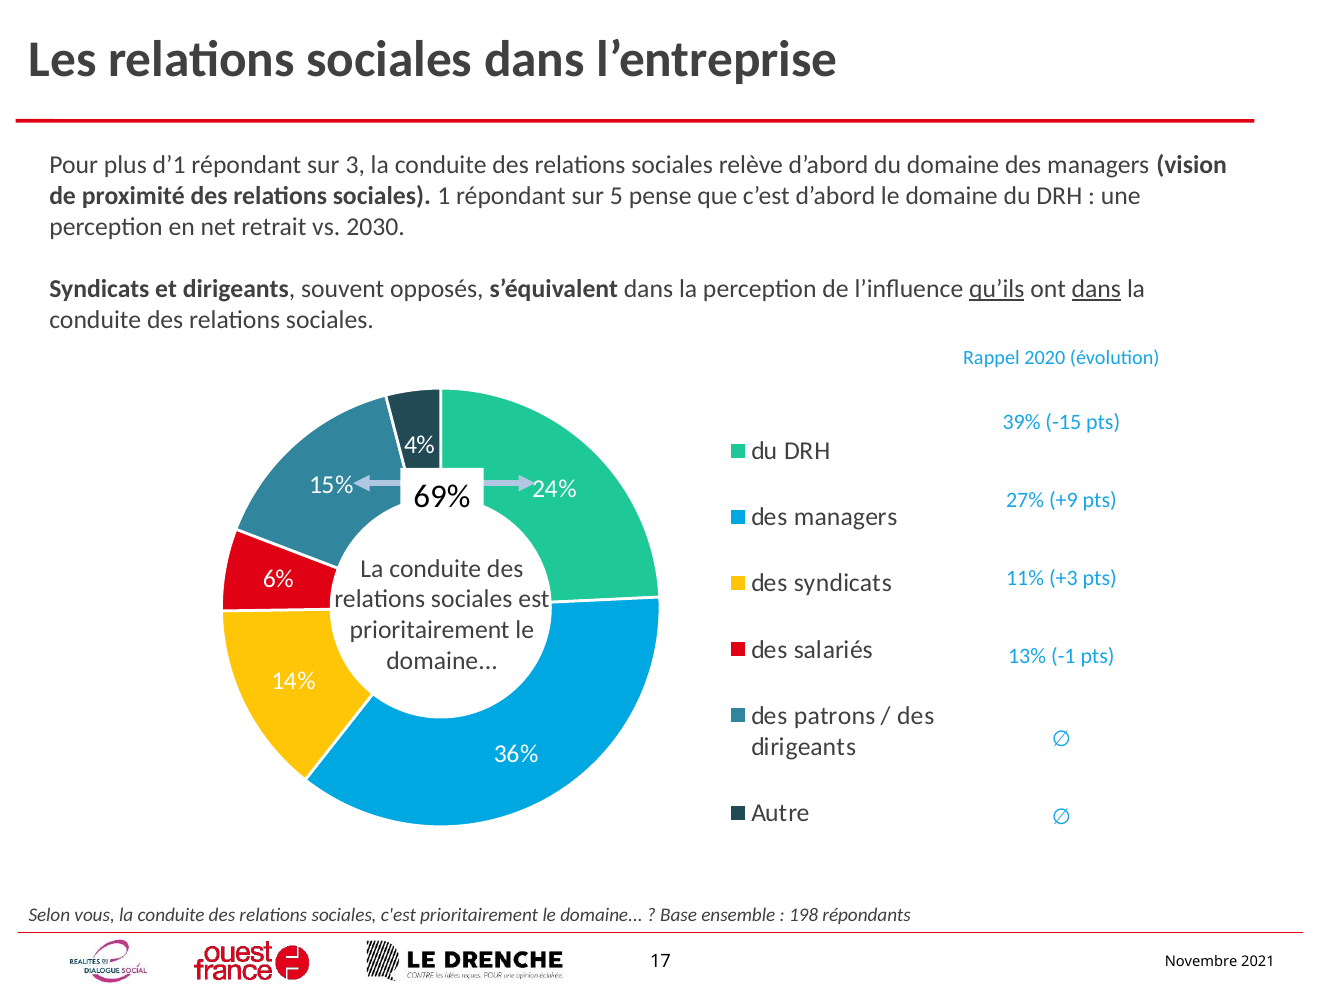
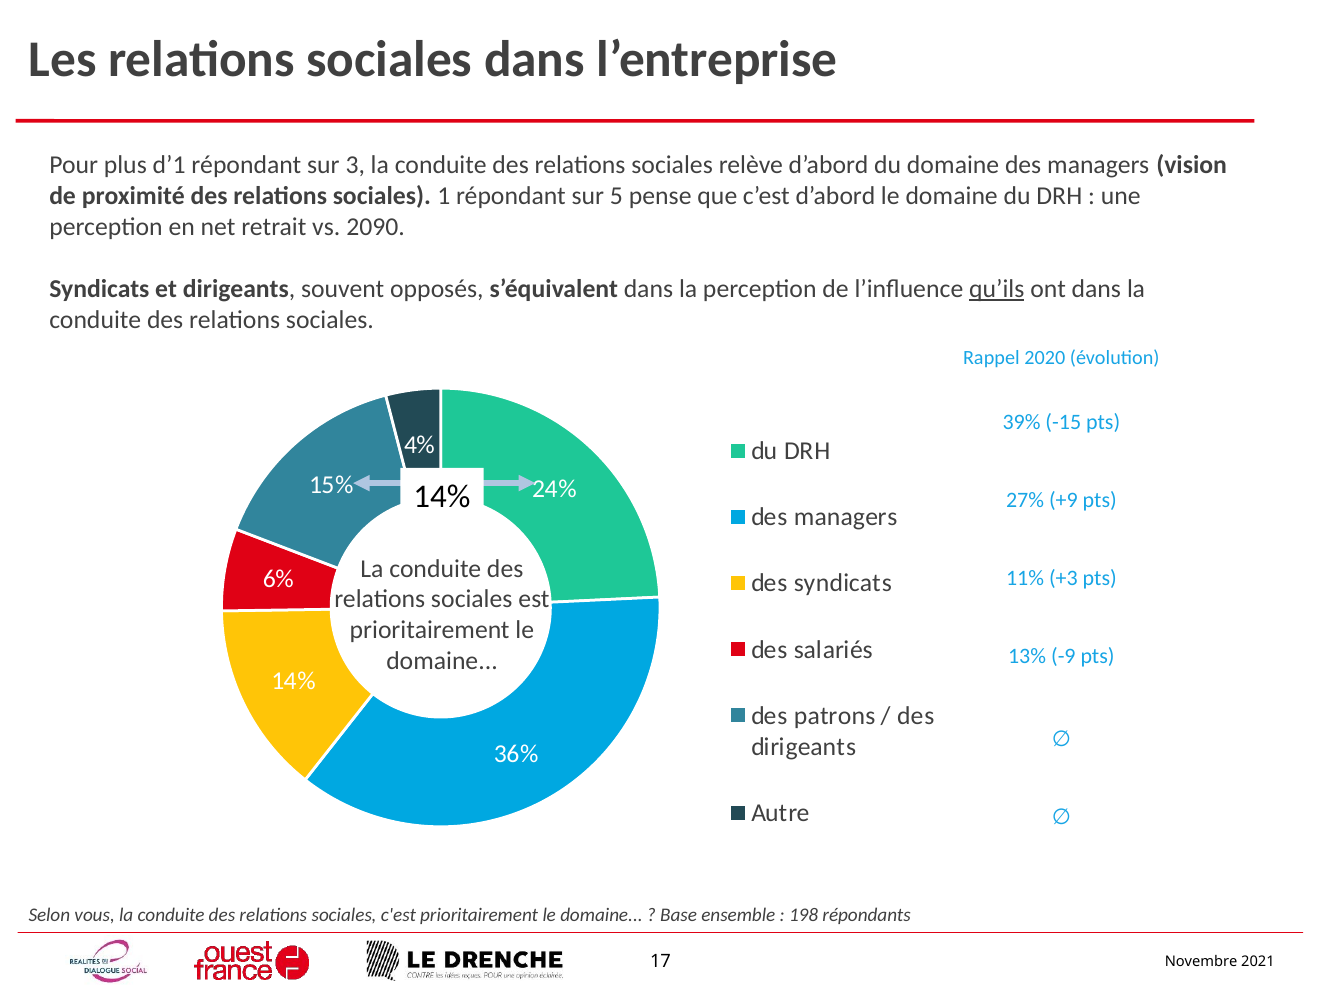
2030: 2030 -> 2090
dans at (1096, 289) underline: present -> none
69% at (442, 496): 69% -> 14%
-1: -1 -> -9
